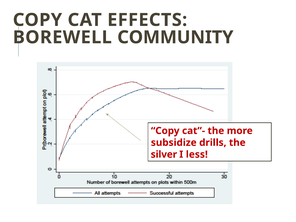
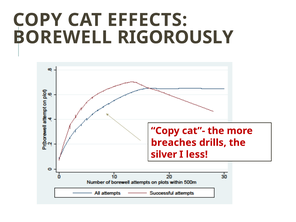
COMMUNITY: COMMUNITY -> RIGOROUSLY
subsidize: subsidize -> breaches
